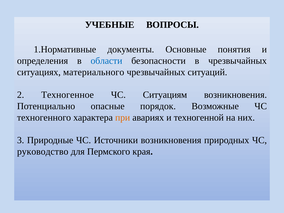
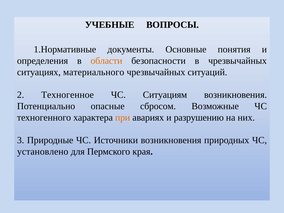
области colour: blue -> orange
порядок: порядок -> сбросом
техногенной: техногенной -> разрушению
руководство: руководство -> установлено
